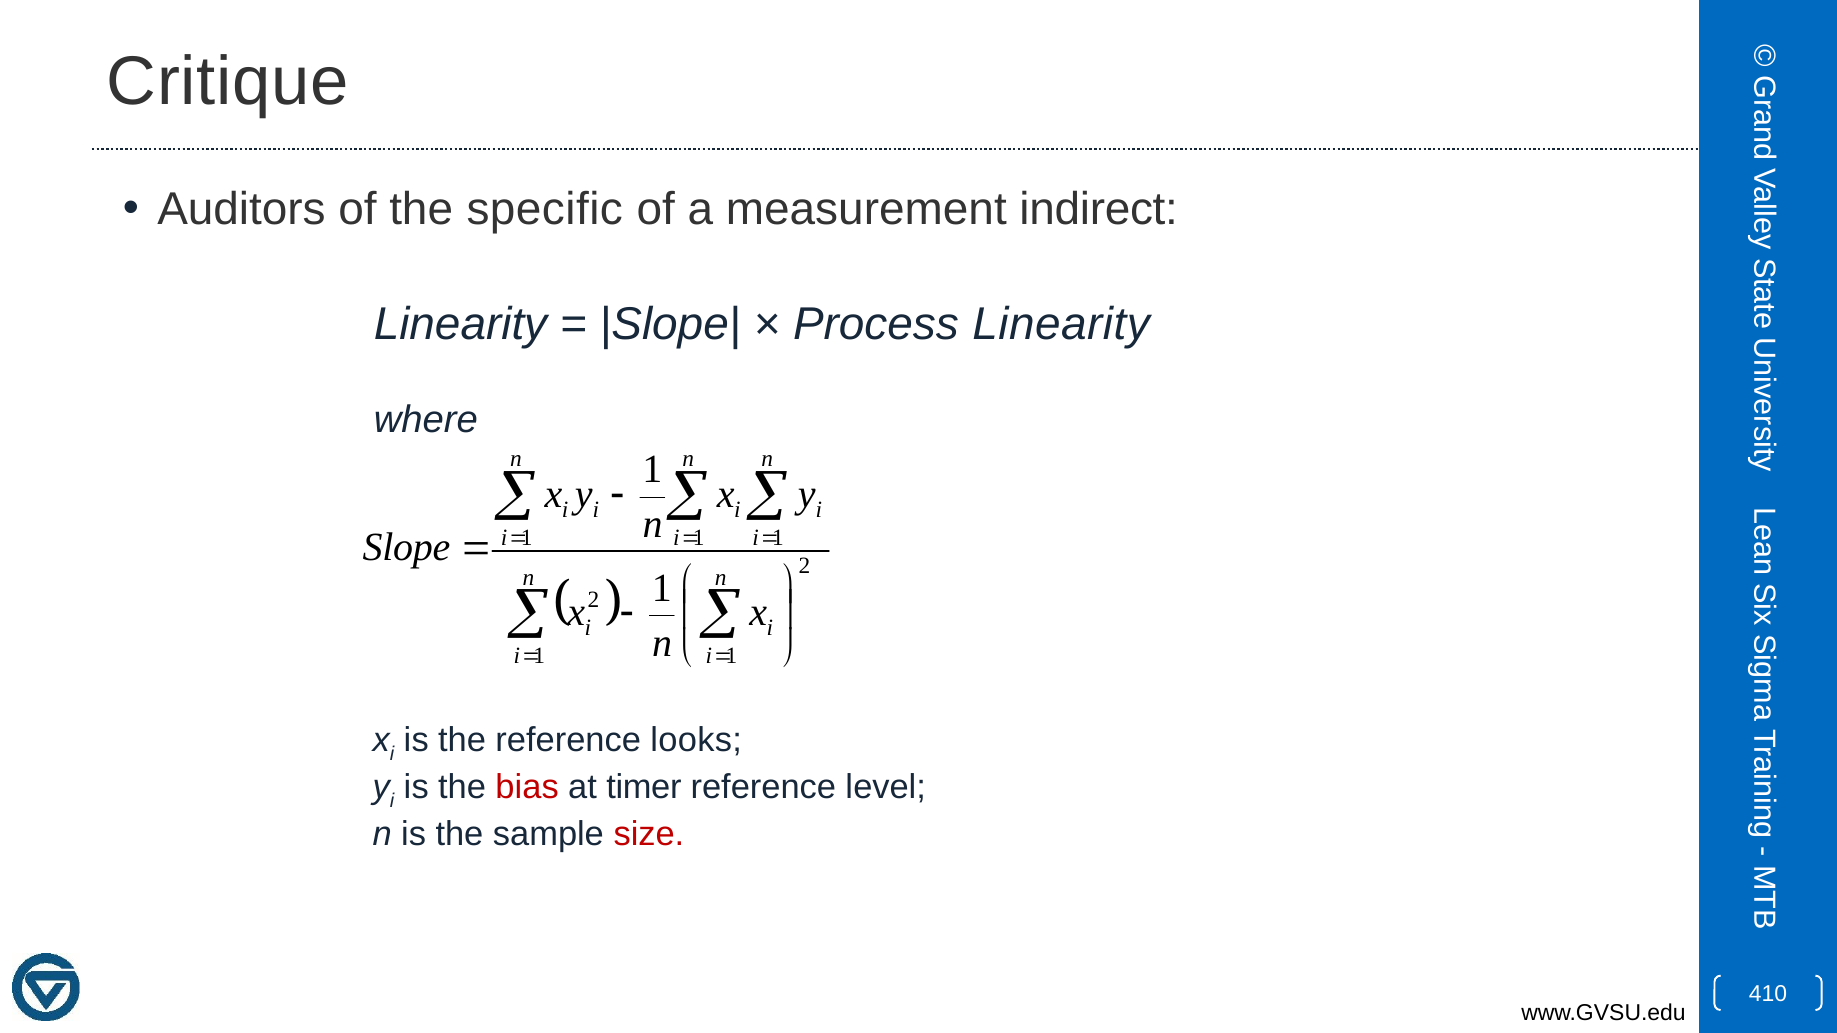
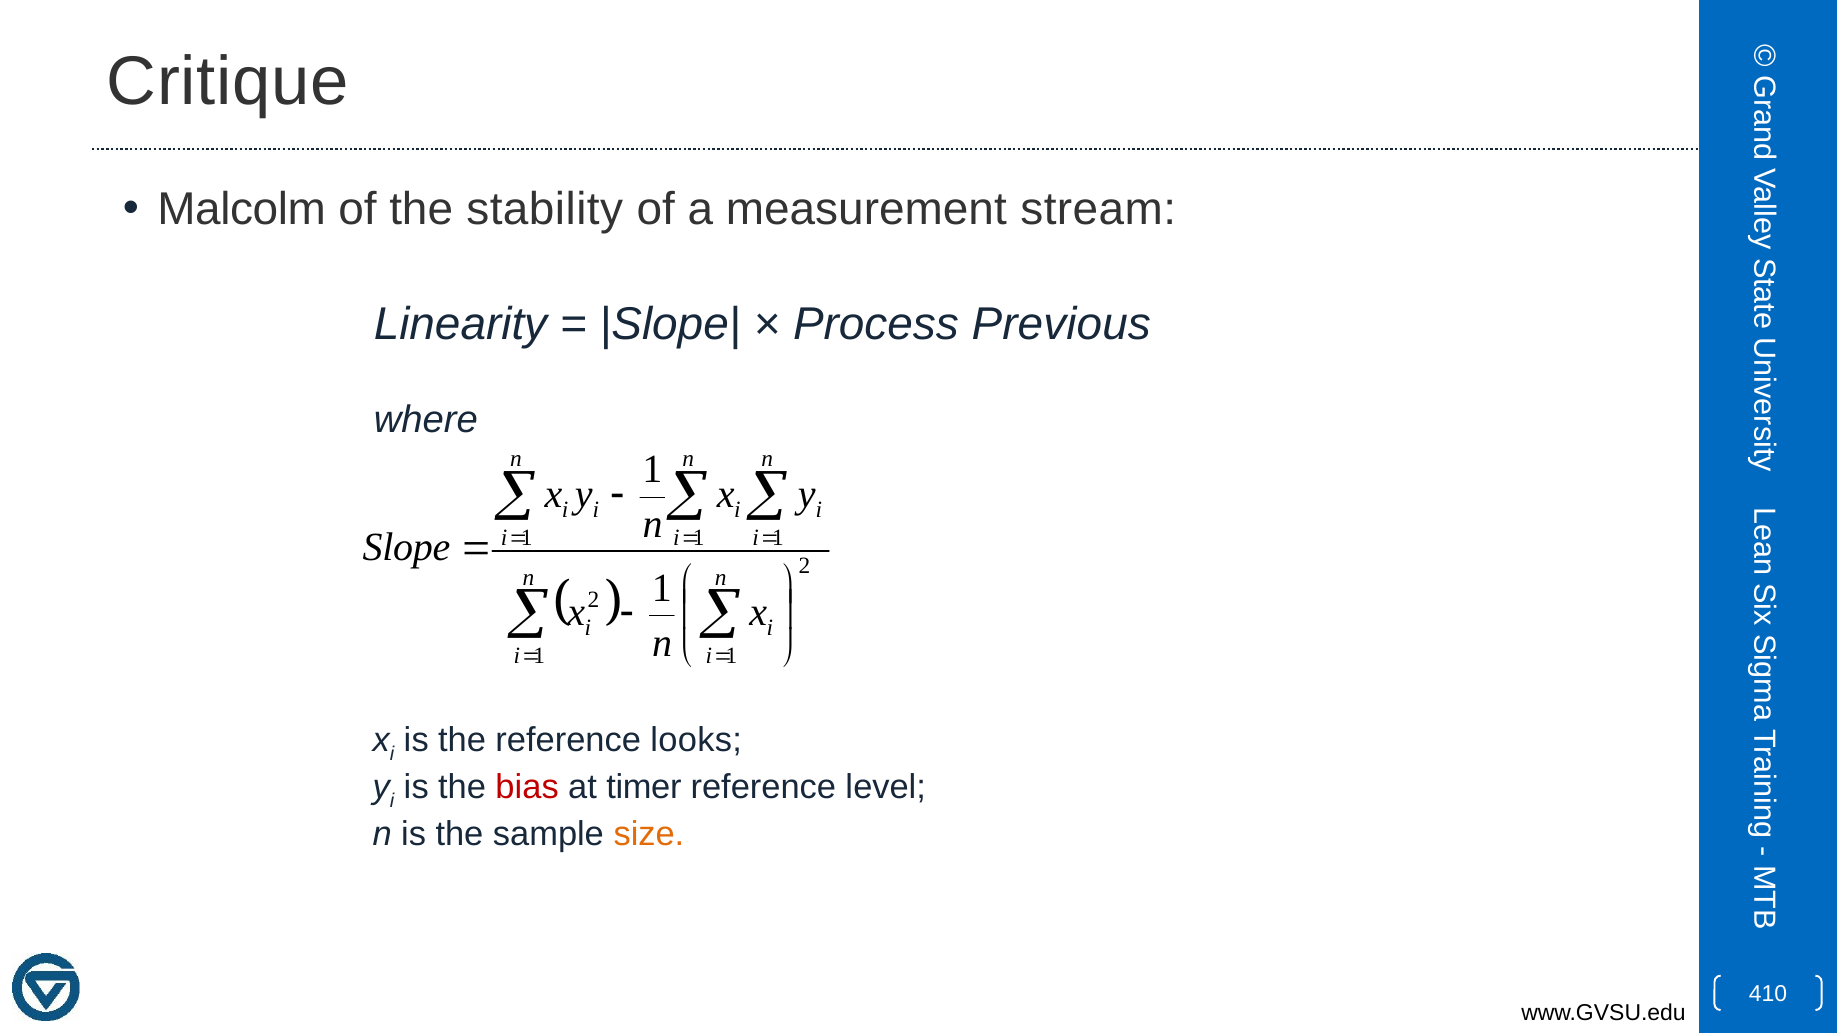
Auditors: Auditors -> Malcolm
specific: specific -> stability
indirect: indirect -> stream
Process Linearity: Linearity -> Previous
size colour: red -> orange
